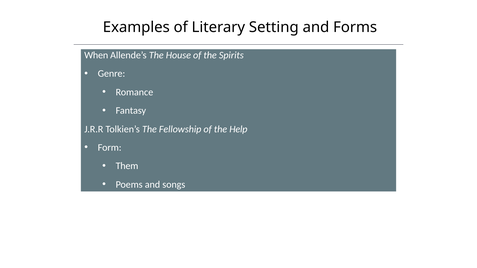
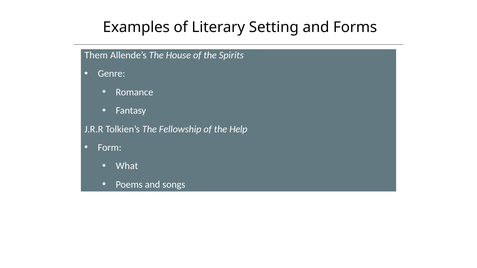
When: When -> Them
Them: Them -> What
